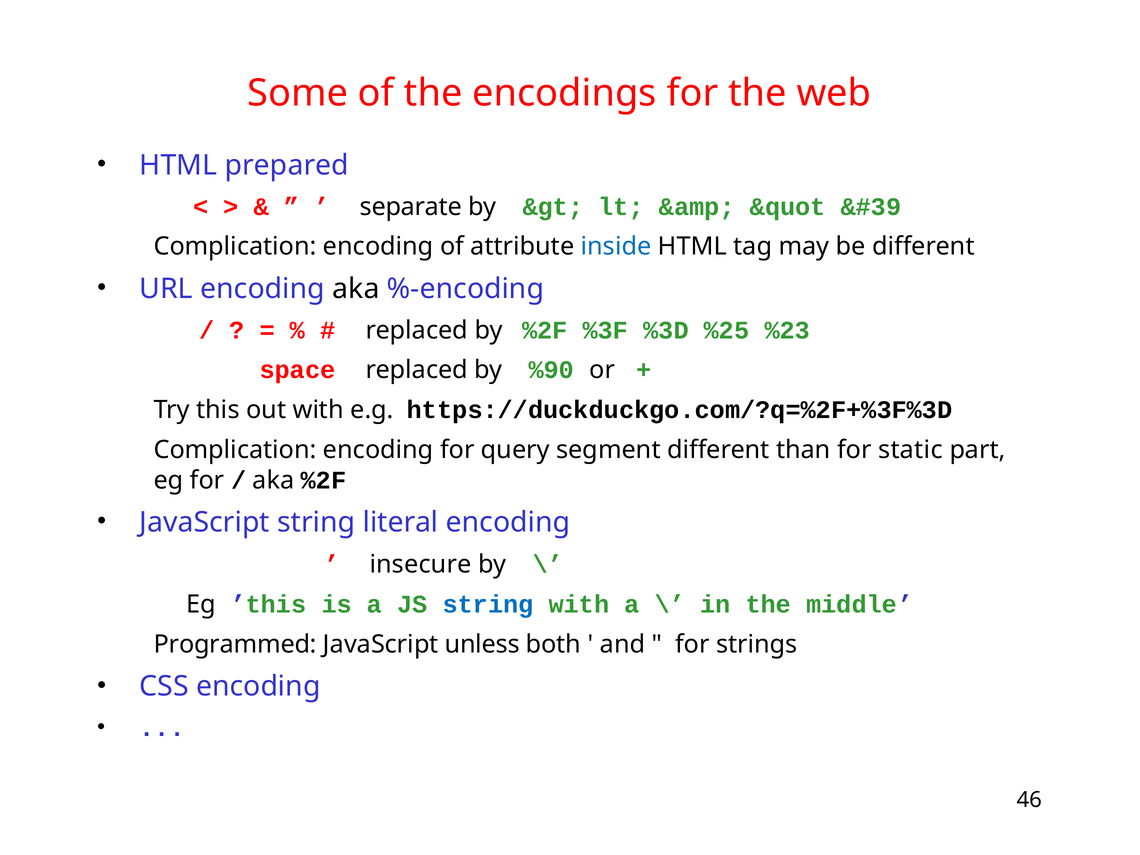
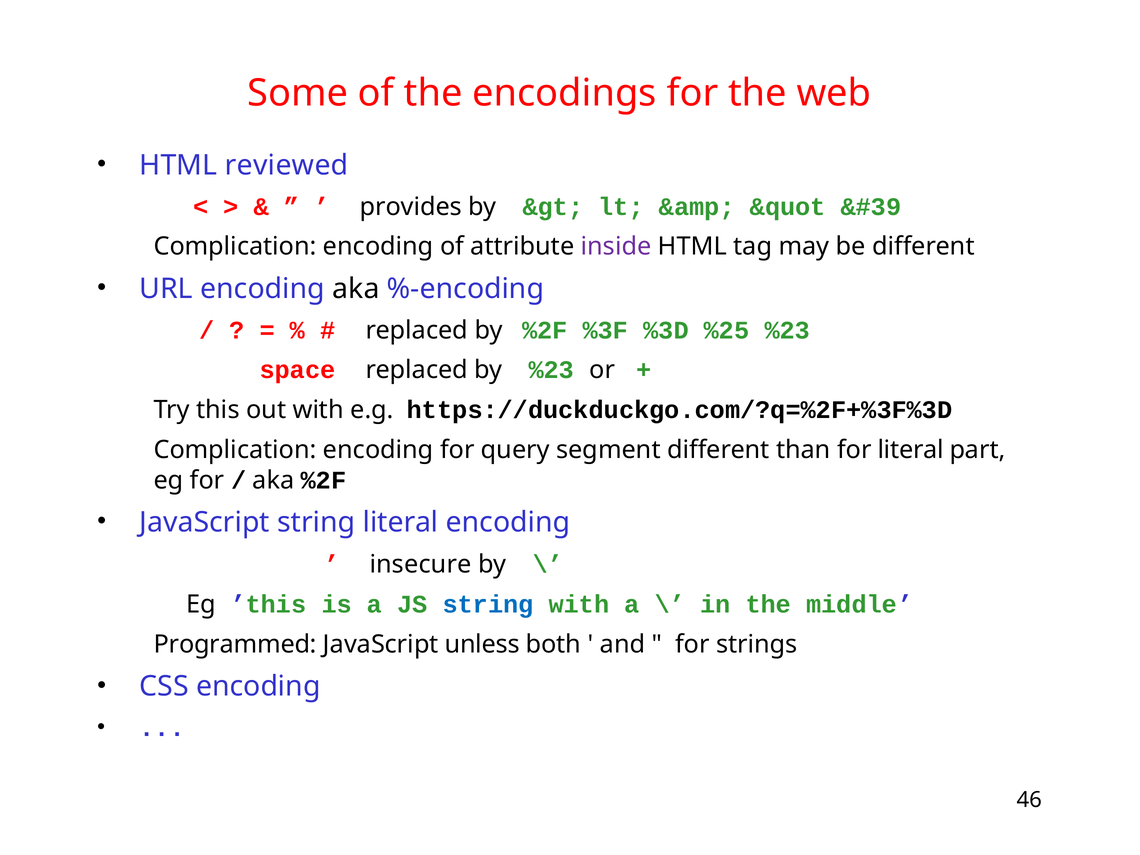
prepared: prepared -> reviewed
separate: separate -> provides
inside colour: blue -> purple
by %90: %90 -> %23
for static: static -> literal
